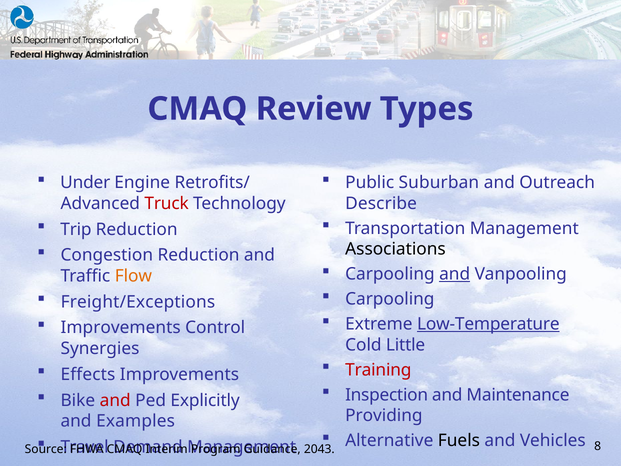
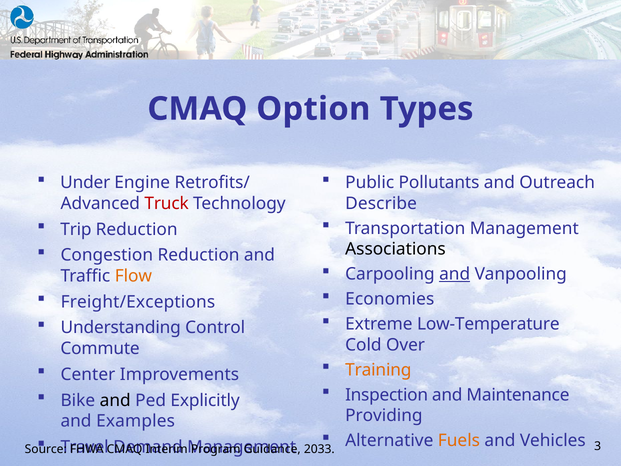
Review: Review -> Option
Suburban: Suburban -> Pollutants
Carpooling at (390, 299): Carpooling -> Economies
Low-Temperature underline: present -> none
Improvements at (121, 328): Improvements -> Understanding
Little: Little -> Over
Synergies: Synergies -> Commute
Training colour: red -> orange
Effects: Effects -> Center
and at (115, 400) colour: red -> black
Fuels colour: black -> orange
8: 8 -> 3
2043: 2043 -> 2033
